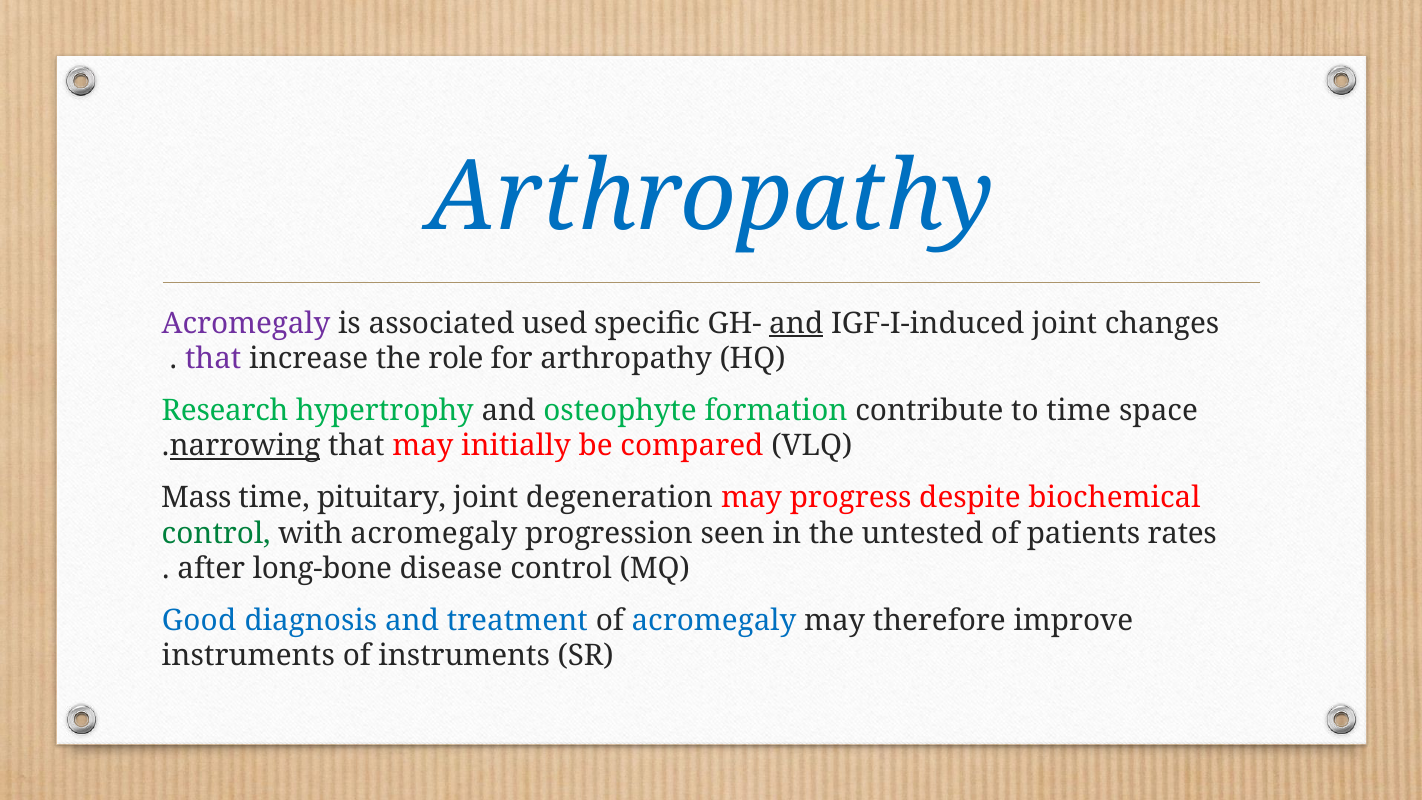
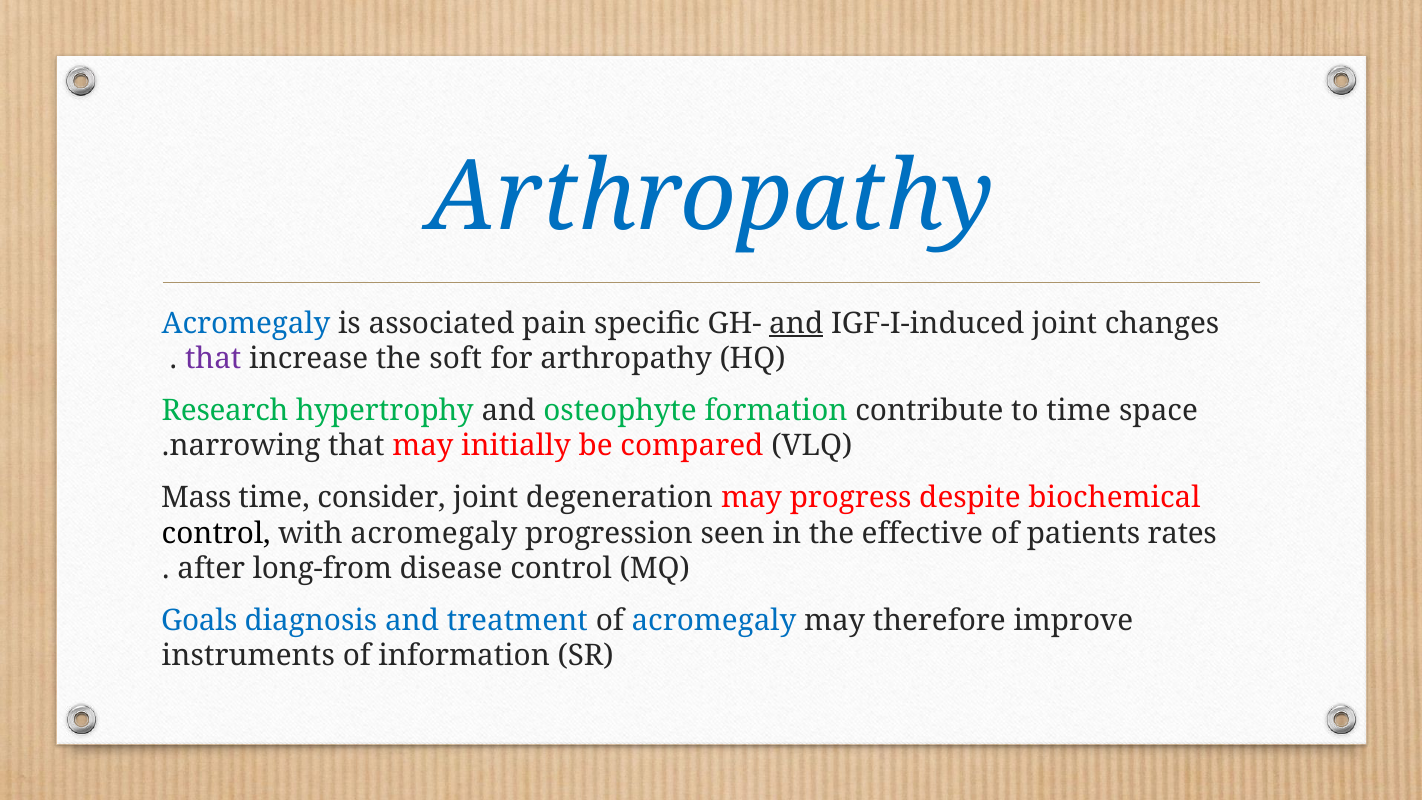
Acromegaly at (246, 323) colour: purple -> blue
used: used -> pain
role: role -> soft
narrowing underline: present -> none
pituitary: pituitary -> consider
control at (216, 533) colour: green -> black
untested: untested -> effective
long-bone: long-bone -> long-from
Good: Good -> Goals
of instruments: instruments -> information
